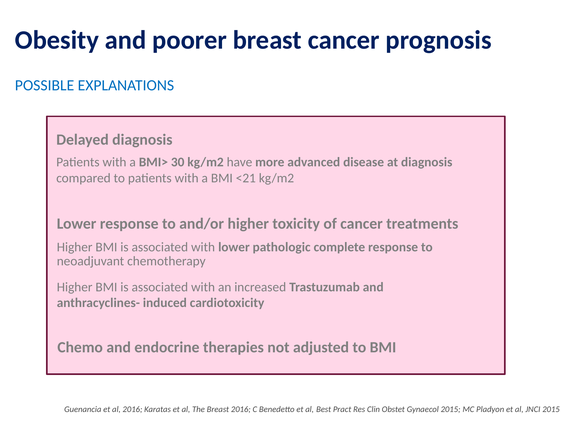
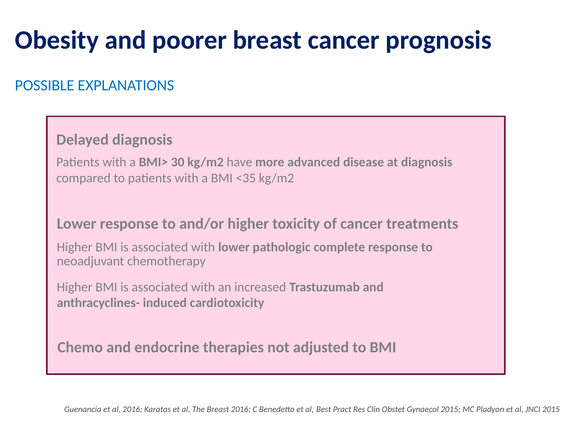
<21: <21 -> <35
